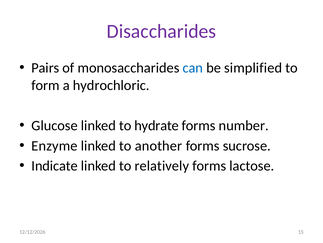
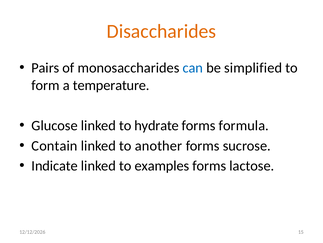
Disaccharides colour: purple -> orange
hydrochloric: hydrochloric -> temperature
number: number -> formula
Enzyme: Enzyme -> Contain
relatively: relatively -> examples
